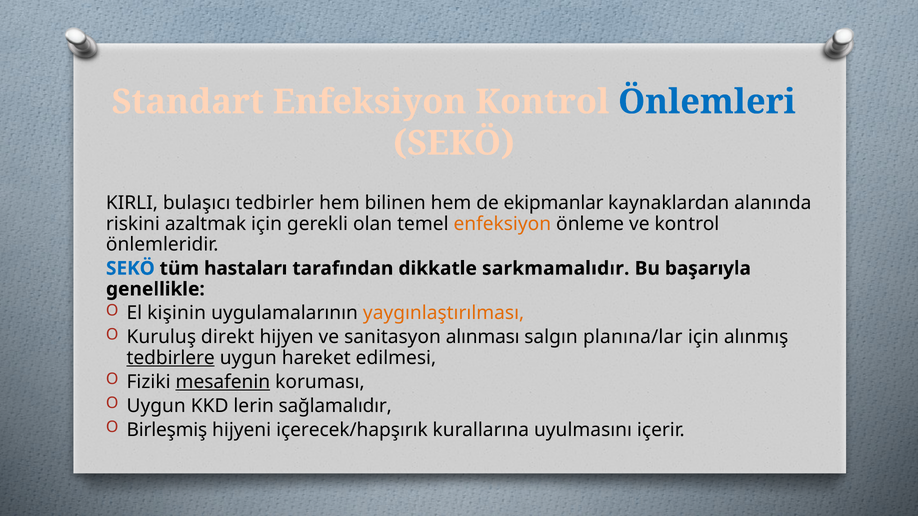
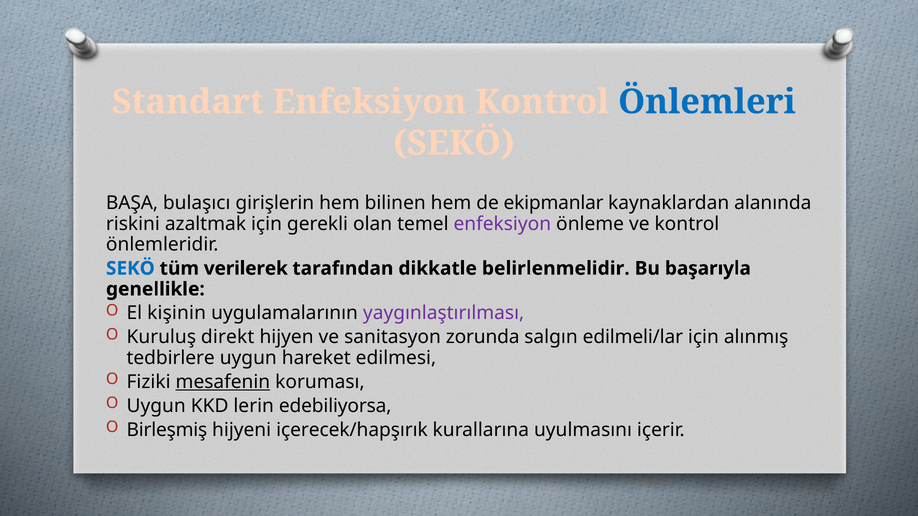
KIRLI: KIRLI -> BAŞA
tedbirler: tedbirler -> girişlerin
enfeksiyon at (502, 224) colour: orange -> purple
hastaları: hastaları -> verilerek
sarkmamalıdır: sarkmamalıdır -> belirlenmelidir
yaygınlaştırılması colour: orange -> purple
alınması: alınması -> zorunda
planına/lar: planına/lar -> edilmeli/lar
tedbirlere underline: present -> none
sağlamalıdır: sağlamalıdır -> edebiliyorsa
